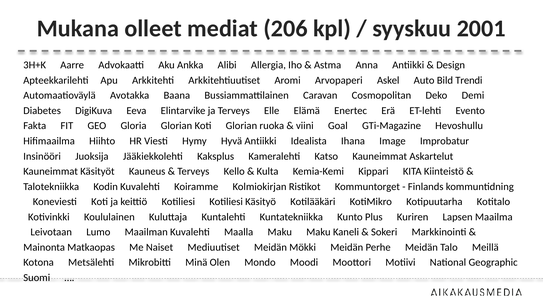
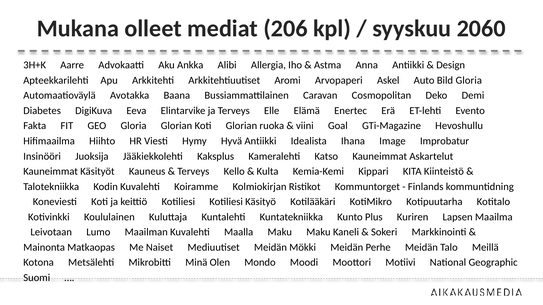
2001: 2001 -> 2060
Bild Trendi: Trendi -> Gloria
